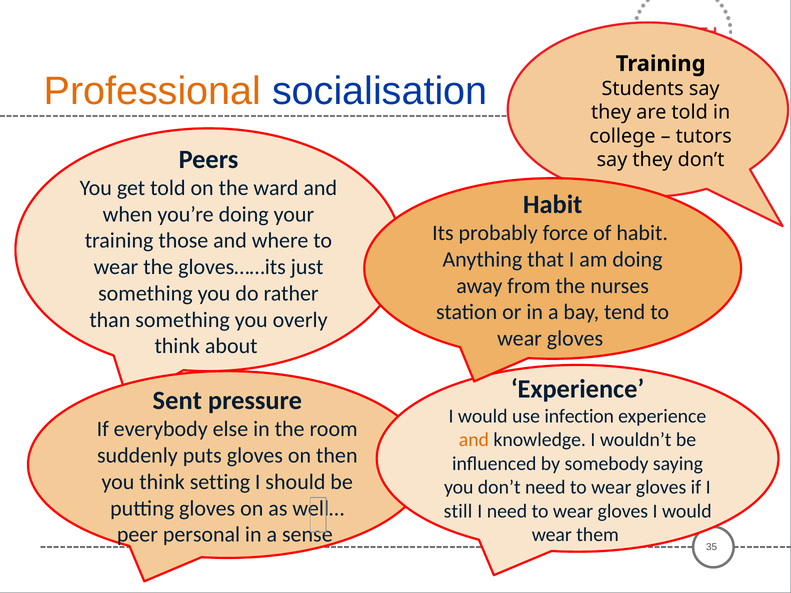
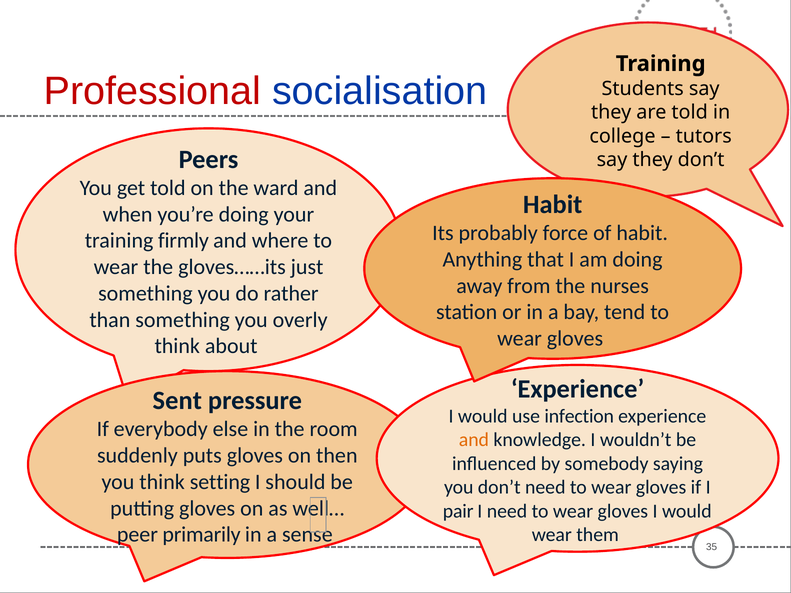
Professional colour: orange -> red
those: those -> firmly
still: still -> pair
personal: personal -> primarily
